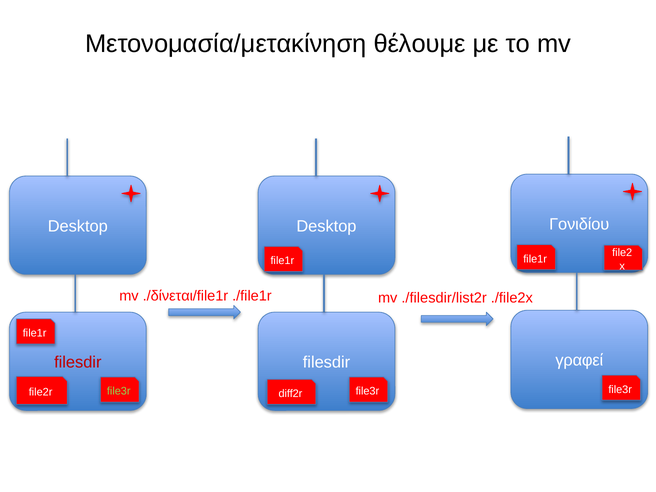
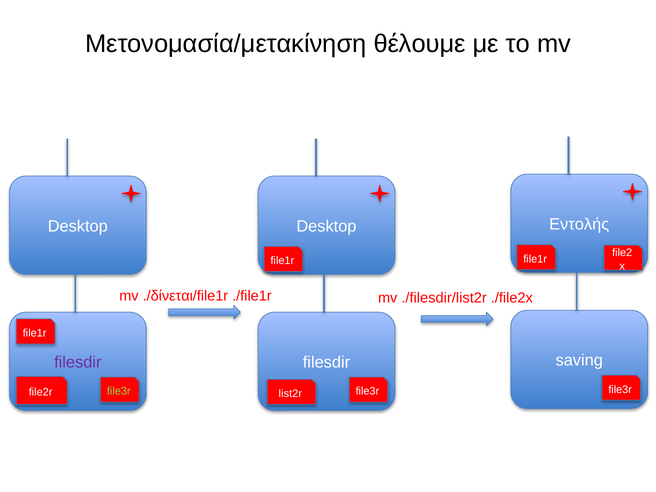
Γονιδίου: Γονιδίου -> Εντολής
γραφεί: γραφεί -> saving
filesdir at (78, 362) colour: red -> purple
diff2r: diff2r -> list2r
